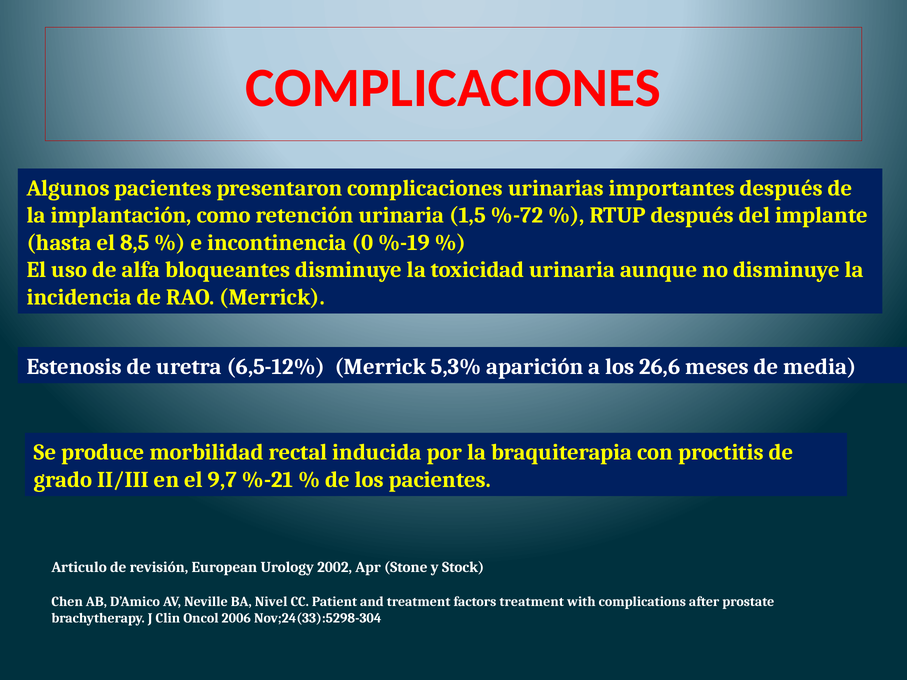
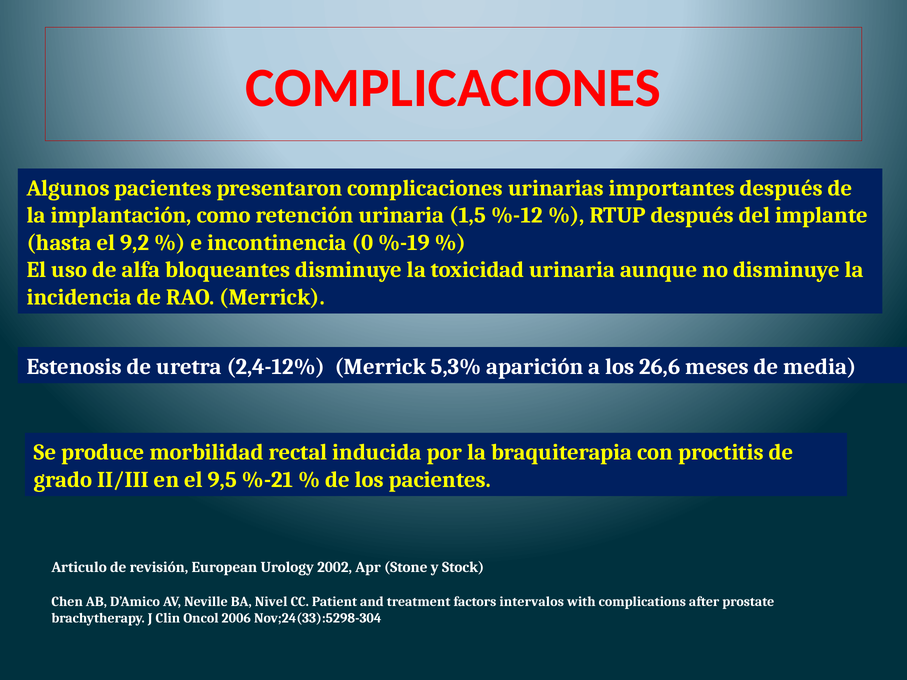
%-72: %-72 -> %-12
8,5: 8,5 -> 9,2
6,5-12%: 6,5-12% -> 2,4-12%
9,7: 9,7 -> 9,5
factors treatment: treatment -> intervalos
